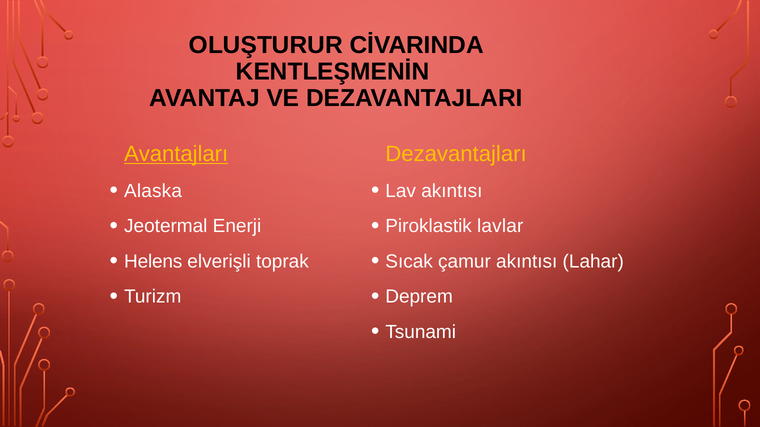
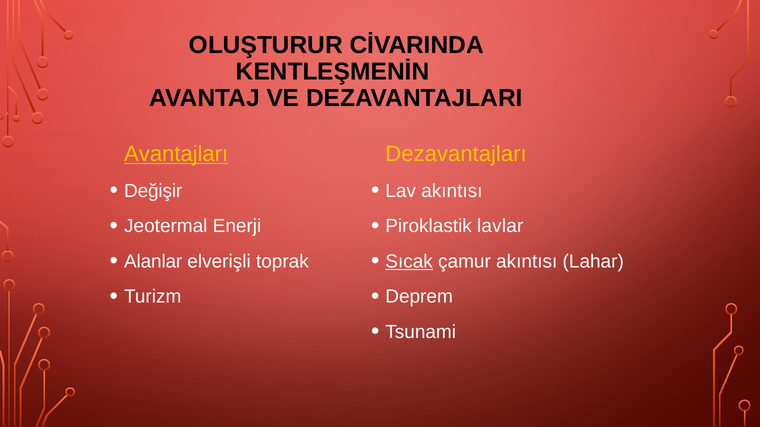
Alaska: Alaska -> Değişir
Helens: Helens -> Alanlar
Sıcak underline: none -> present
